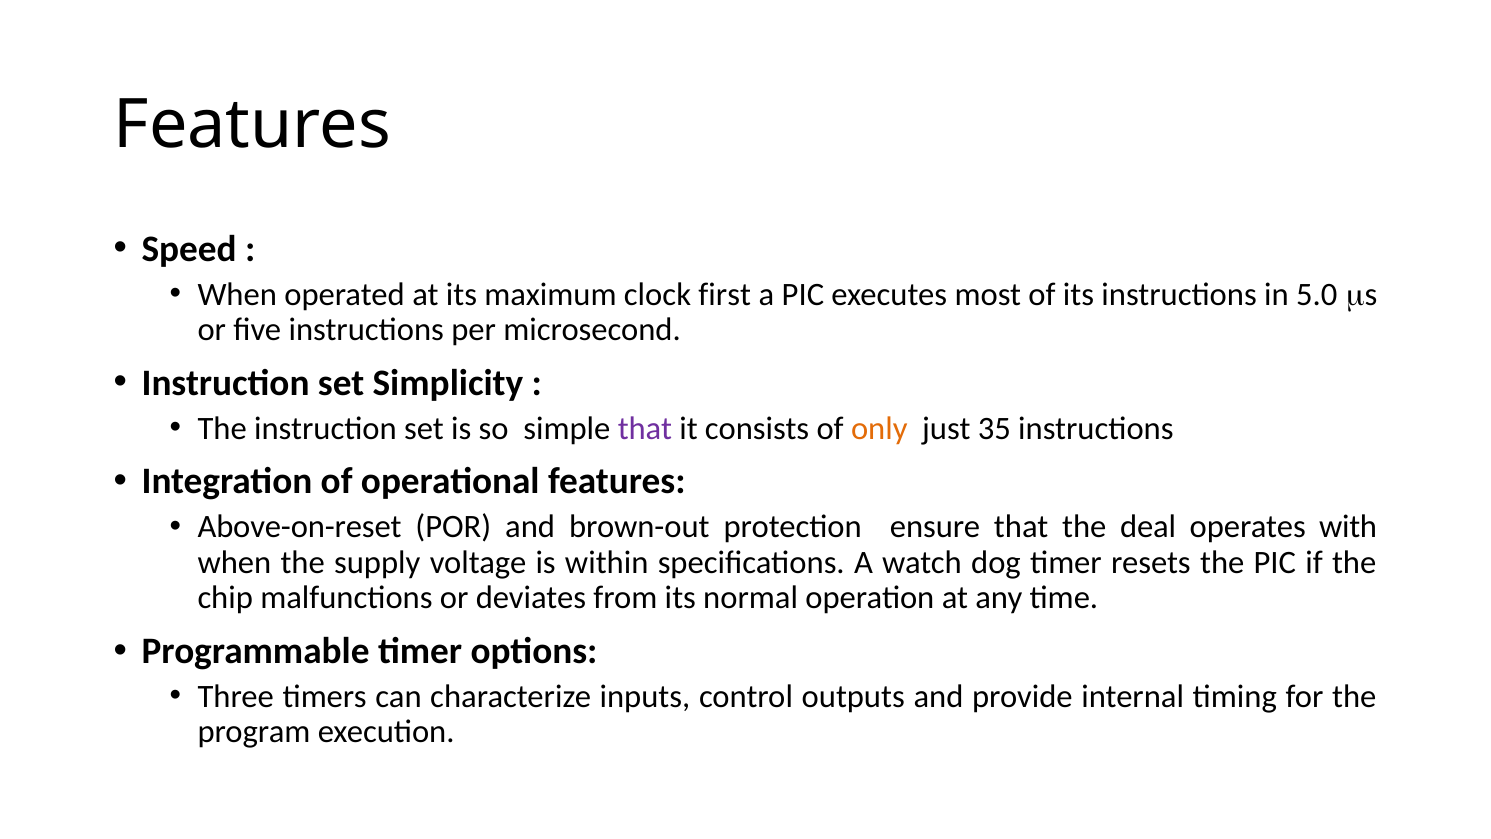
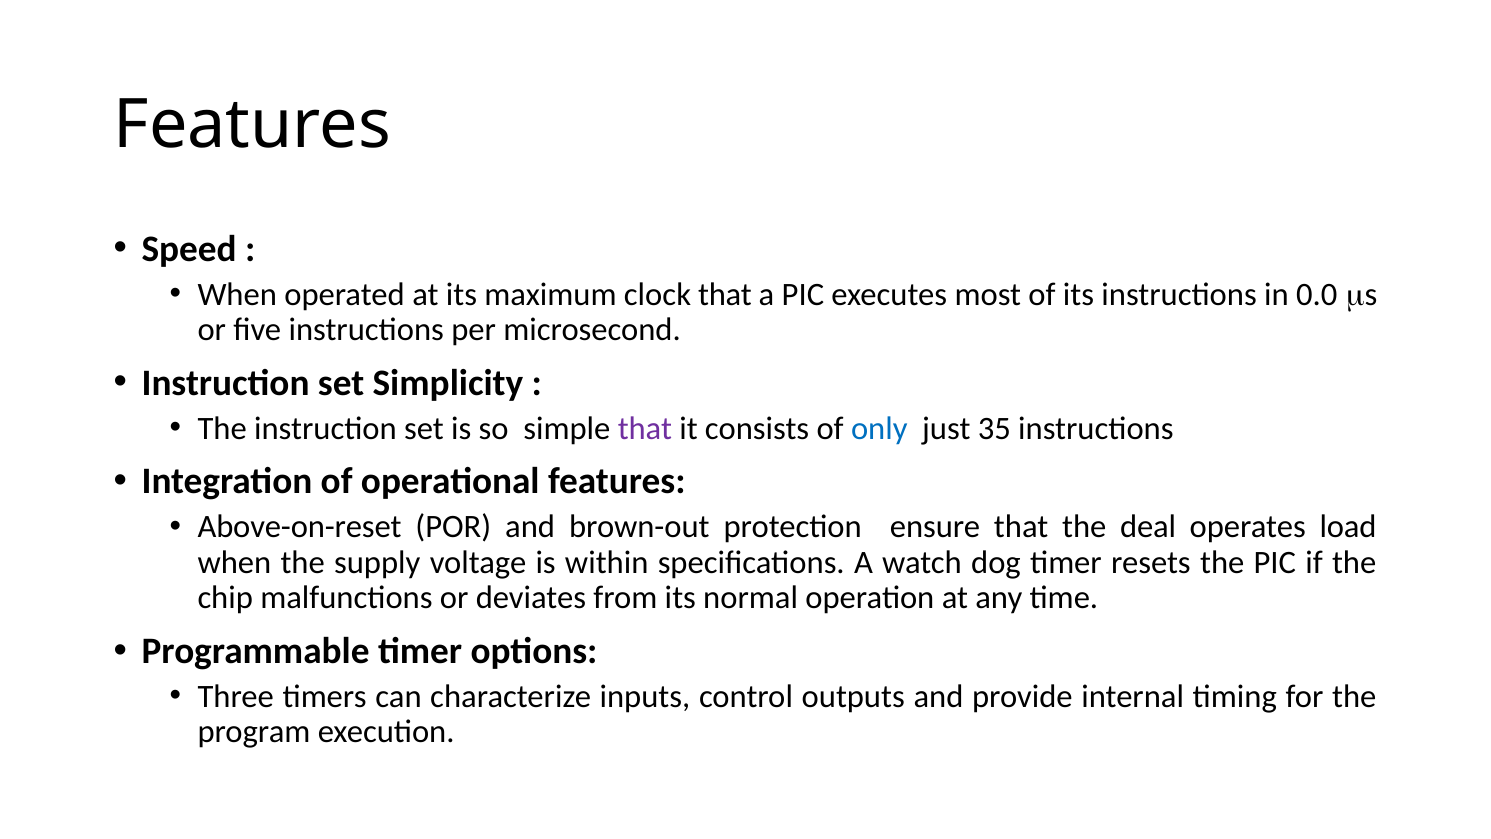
clock first: first -> that
5.0: 5.0 -> 0.0
only colour: orange -> blue
with: with -> load
